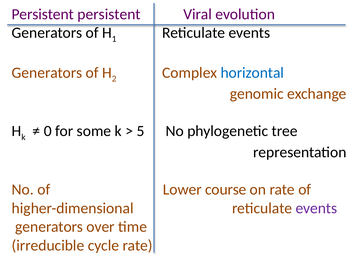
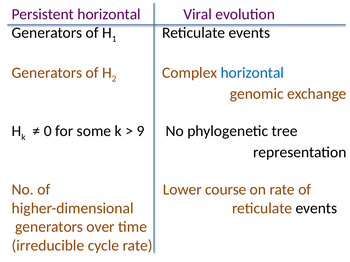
Persistent persistent: persistent -> horizontal
5: 5 -> 9
events at (316, 209) colour: purple -> black
